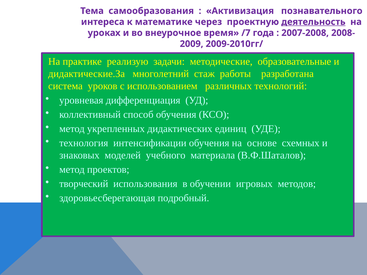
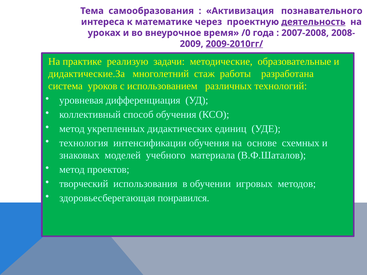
/7: /7 -> /0
2009-2010гг/ underline: none -> present
подробный: подробный -> понравился
